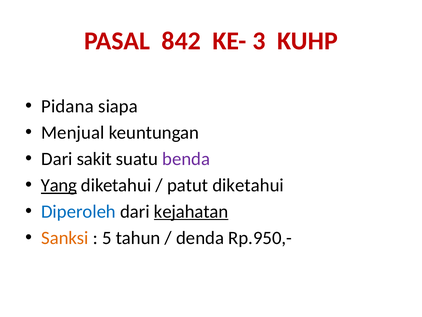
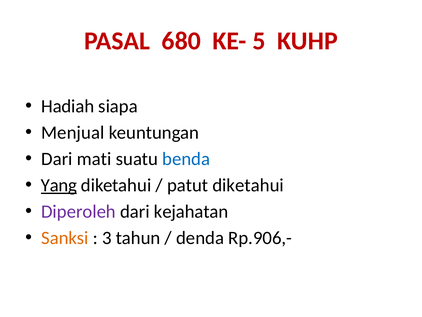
842: 842 -> 680
3: 3 -> 5
Pidana: Pidana -> Hadiah
sakit: sakit -> mati
benda colour: purple -> blue
Diperoleh colour: blue -> purple
kejahatan underline: present -> none
5: 5 -> 3
Rp.950,-: Rp.950,- -> Rp.906,-
